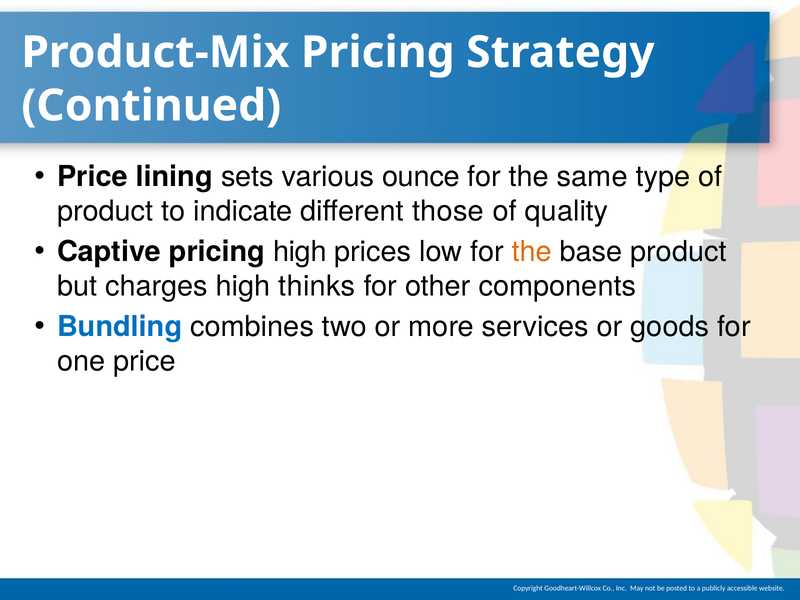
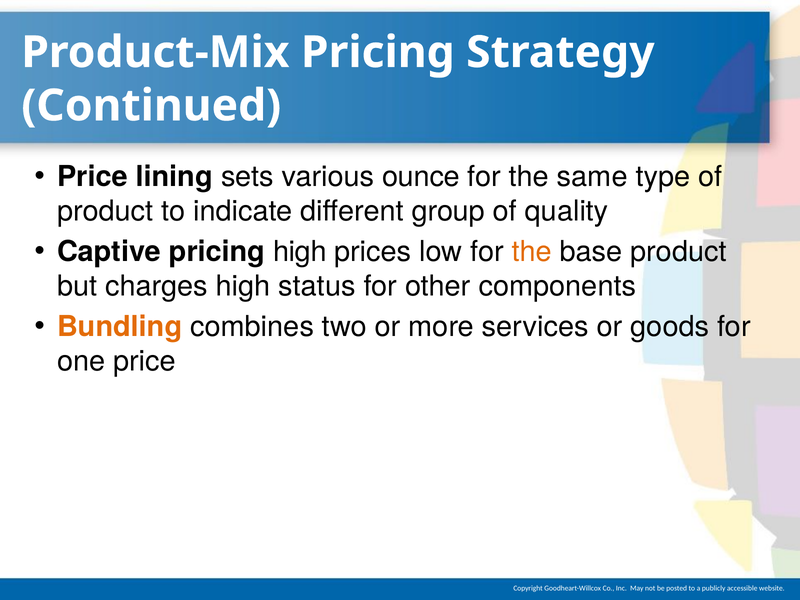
those: those -> group
thinks: thinks -> status
Bundling colour: blue -> orange
